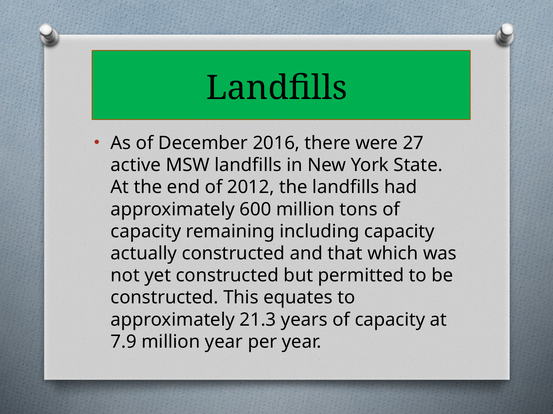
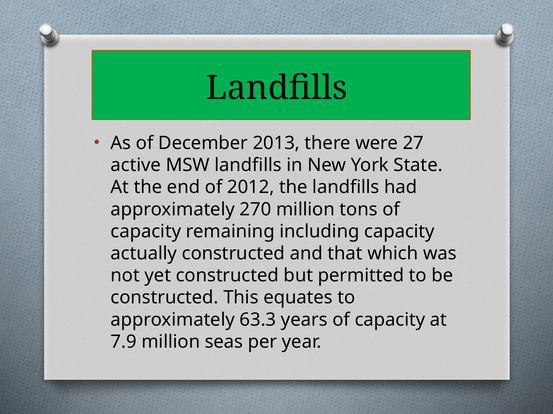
2016: 2016 -> 2013
600: 600 -> 270
21.3: 21.3 -> 63.3
million year: year -> seas
